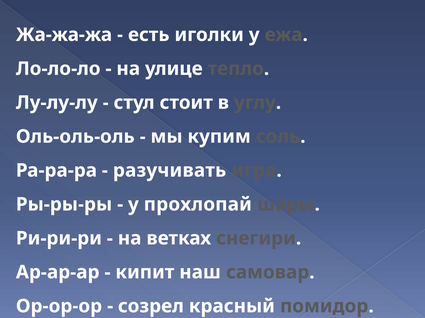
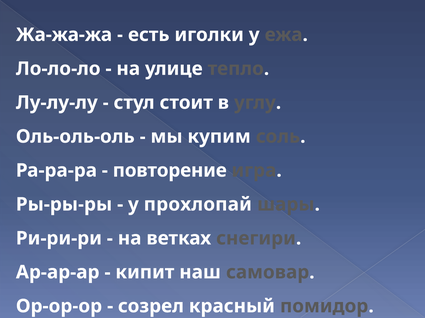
разучивать: разучивать -> повторение
